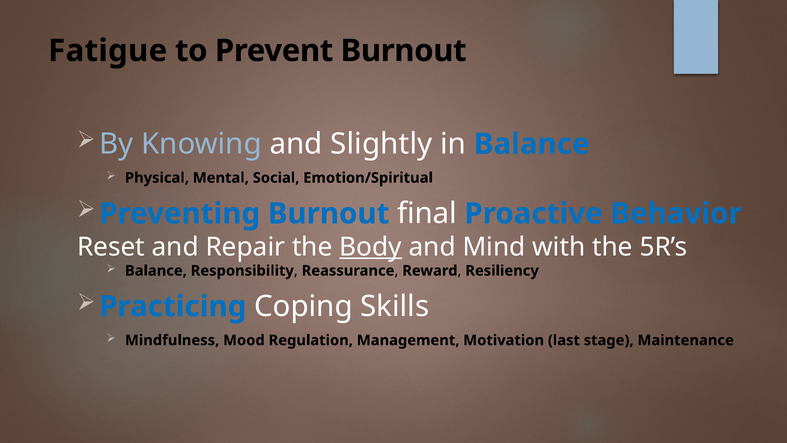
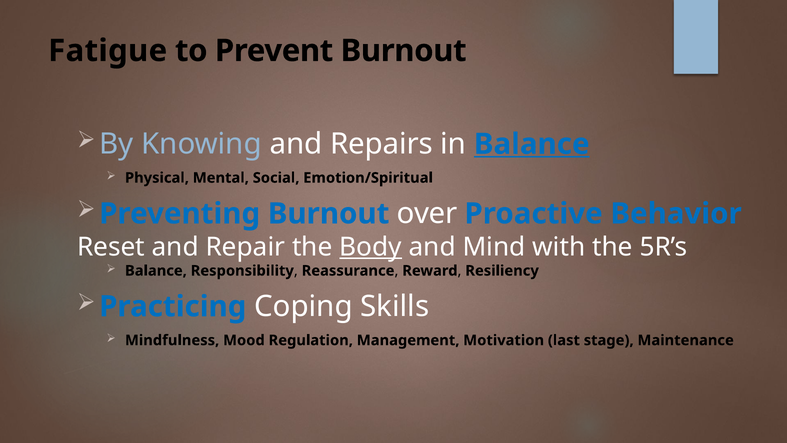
Slightly: Slightly -> Repairs
Balance at (532, 144) underline: none -> present
final: final -> over
